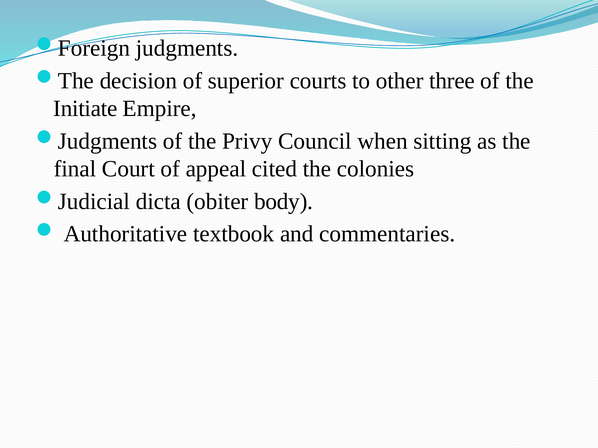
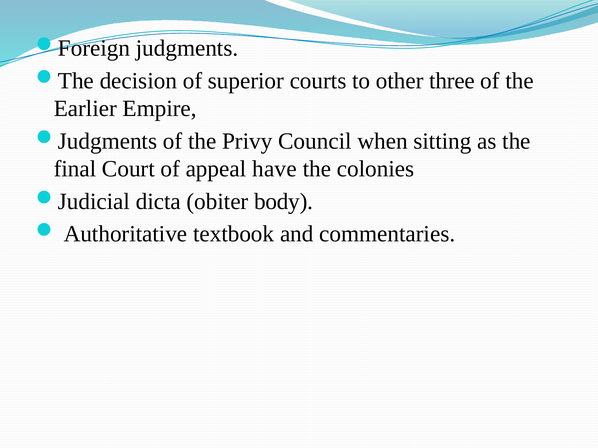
Initiate: Initiate -> Earlier
cited: cited -> have
